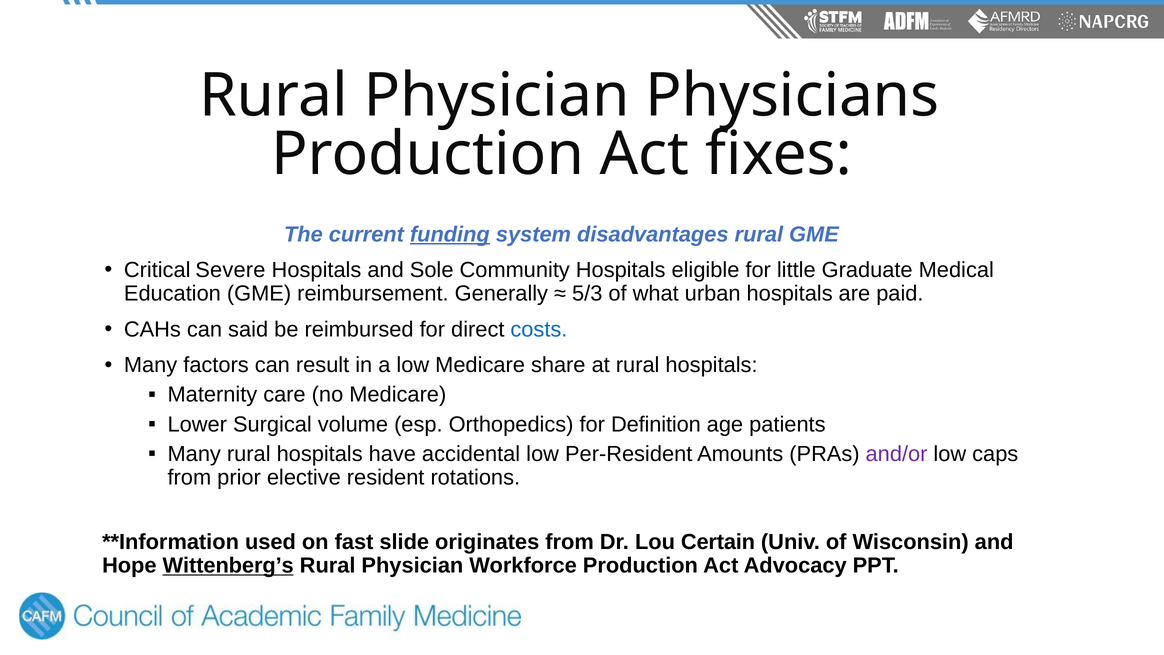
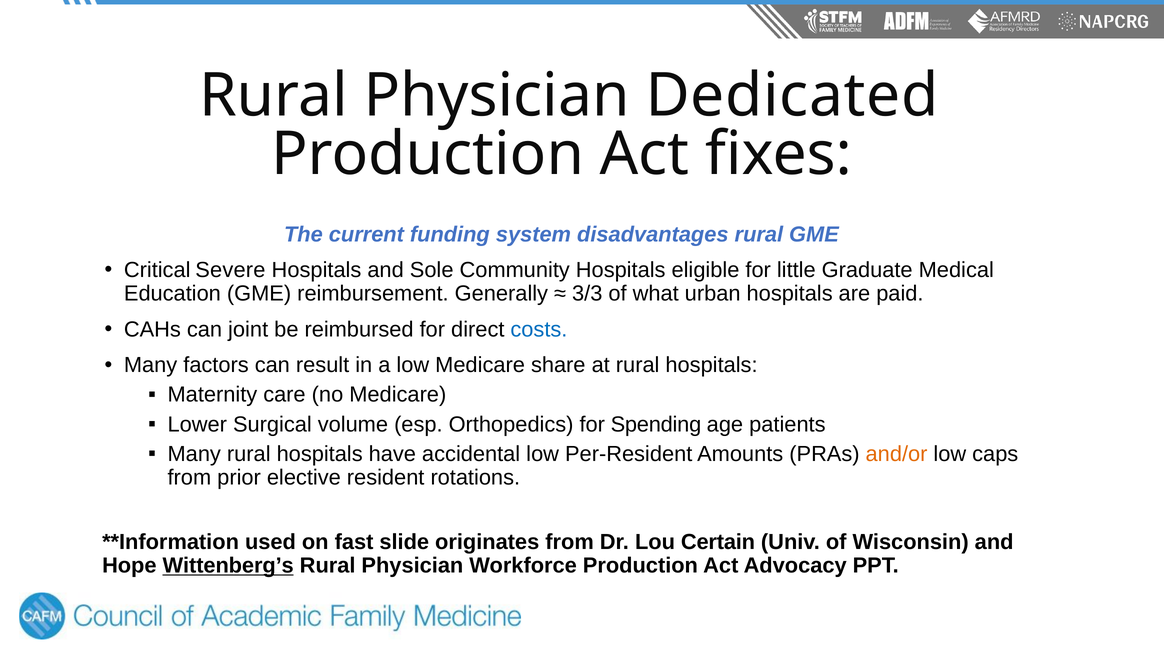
Physicians: Physicians -> Dedicated
funding underline: present -> none
5/3: 5/3 -> 3/3
said: said -> joint
Definition: Definition -> Spending
and/or colour: purple -> orange
